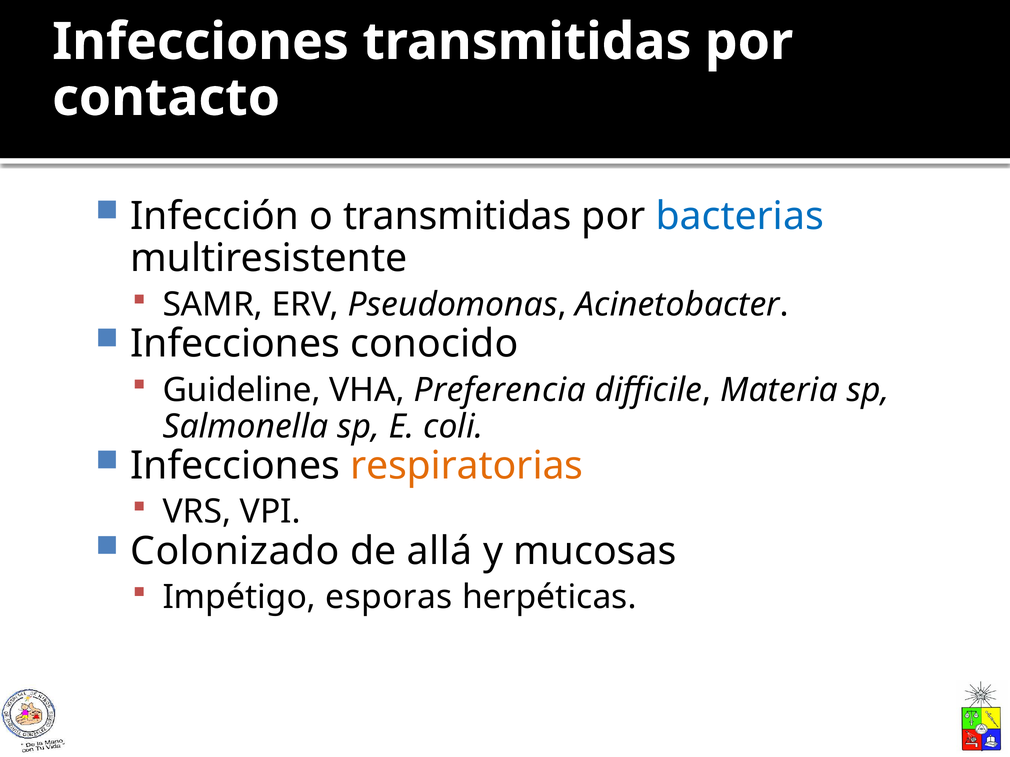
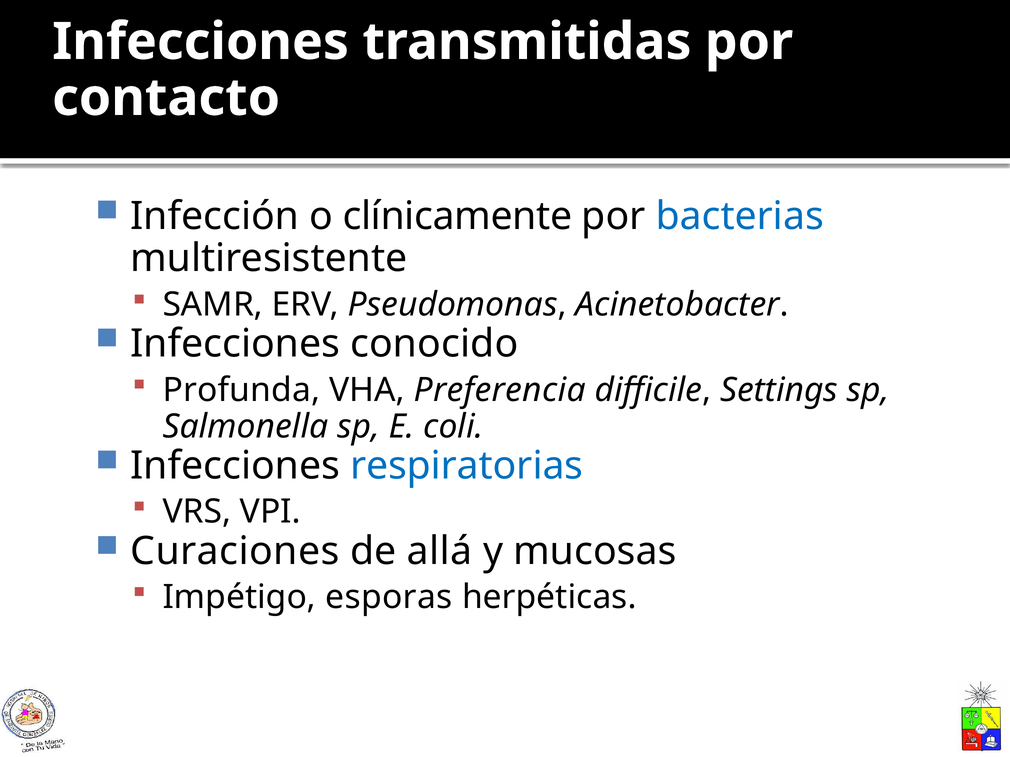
o transmitidas: transmitidas -> clínicamente
Guideline: Guideline -> Profunda
Materia: Materia -> Settings
respiratorias colour: orange -> blue
Colonizado: Colonizado -> Curaciones
